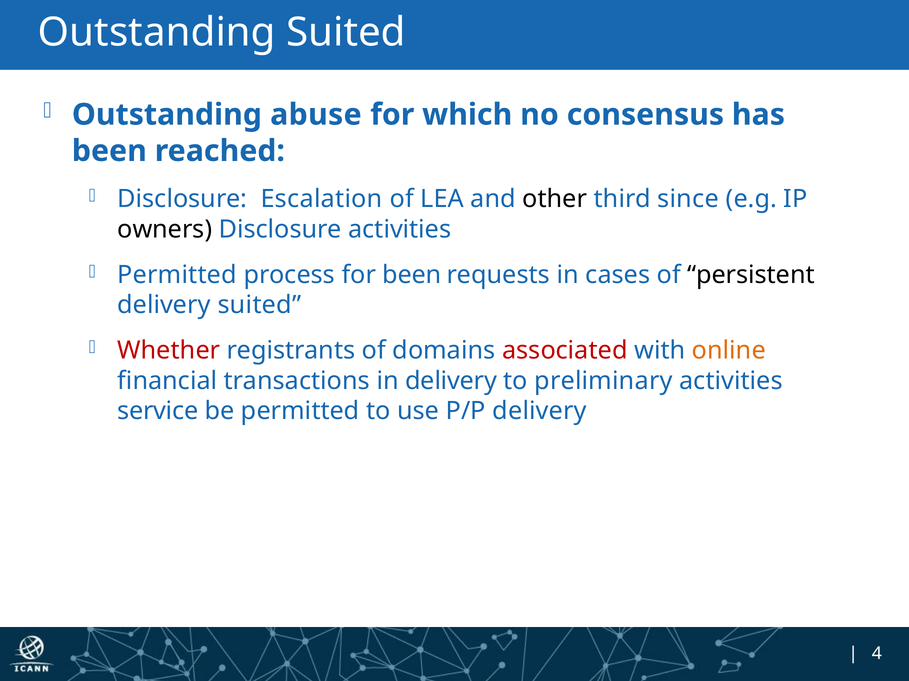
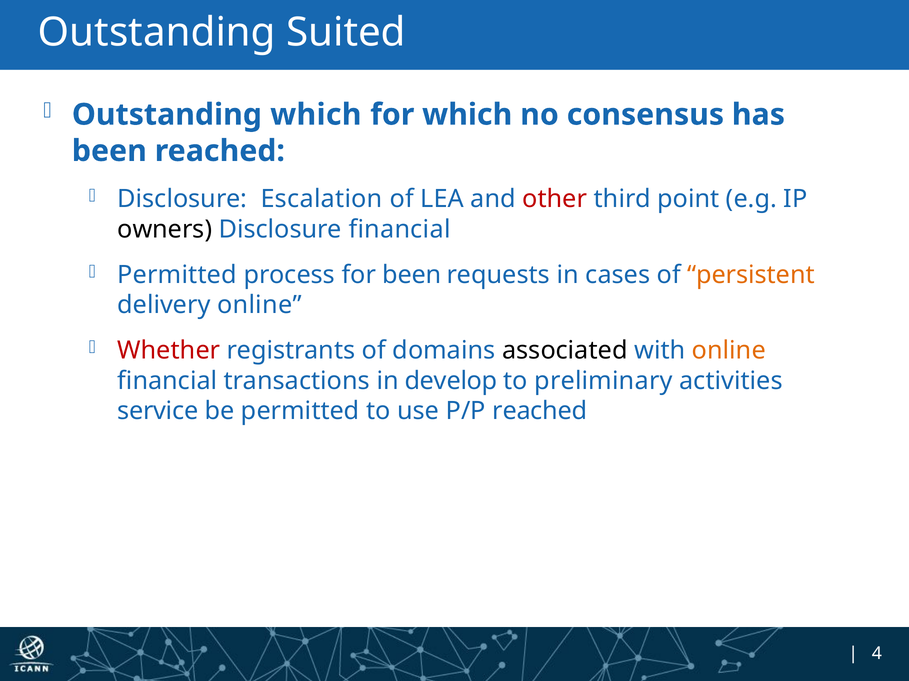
Outstanding abuse: abuse -> which
other colour: black -> red
since: since -> point
Disclosure activities: activities -> financial
persistent colour: black -> orange
delivery suited: suited -> online
associated colour: red -> black
in delivery: delivery -> develop
P/P delivery: delivery -> reached
